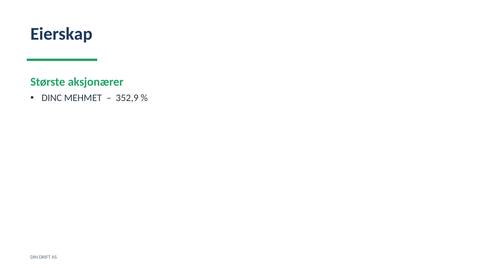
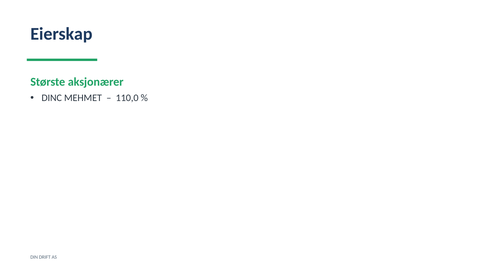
352,9: 352,9 -> 110,0
